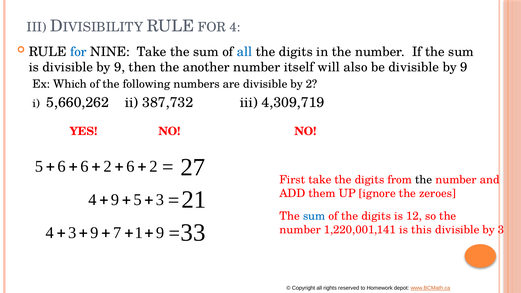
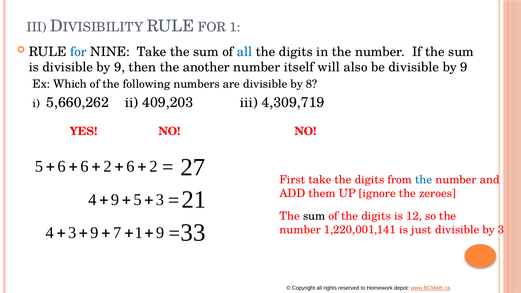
FOR 4: 4 -> 1
by 2: 2 -> 8
387,732: 387,732 -> 409,203
the at (424, 180) colour: black -> blue
sum at (314, 216) colour: blue -> black
this: this -> just
